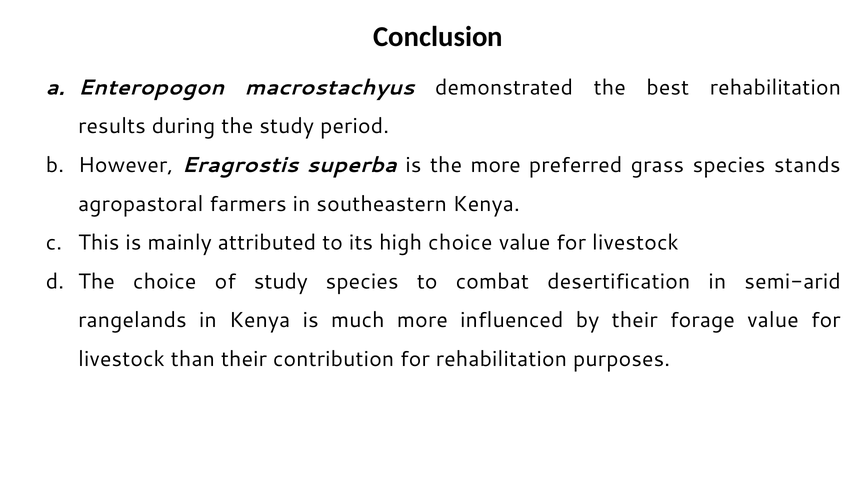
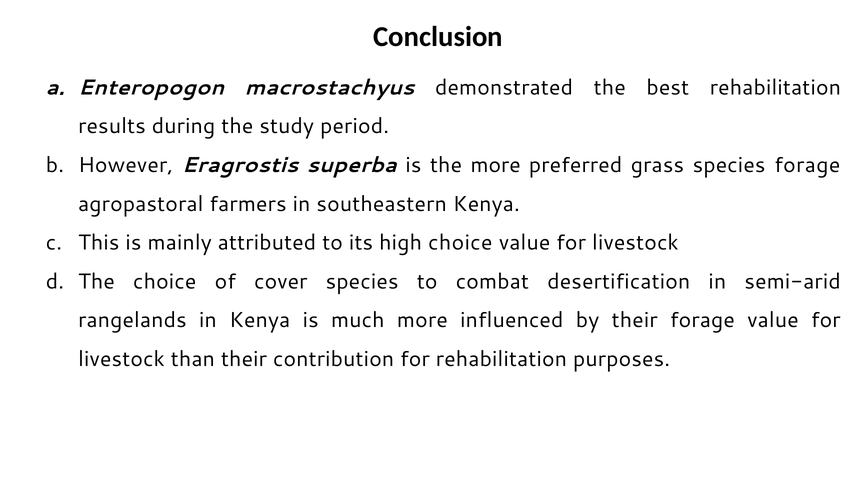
species stands: stands -> forage
of study: study -> cover
